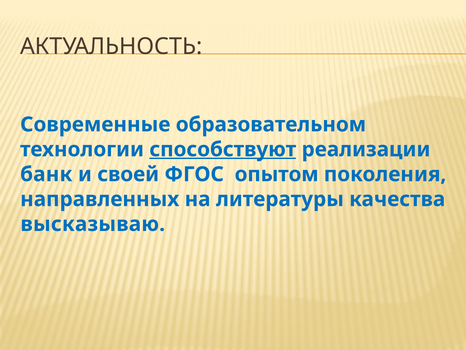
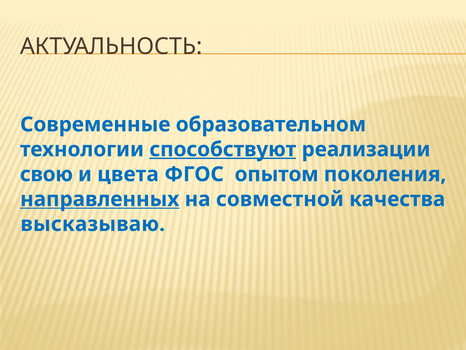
банк: банк -> свою
своей: своей -> цвета
направленных underline: none -> present
литературы: литературы -> совместной
